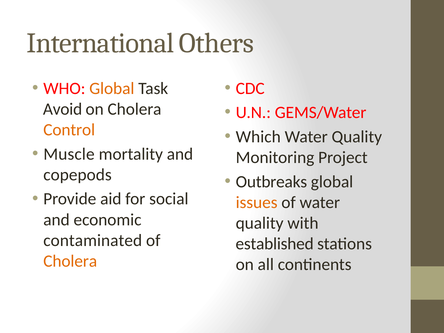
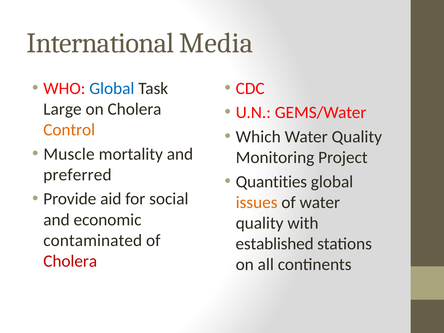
Others: Others -> Media
Global at (112, 88) colour: orange -> blue
Avoid: Avoid -> Large
copepods: copepods -> preferred
Outbreaks: Outbreaks -> Quantities
Cholera at (70, 261) colour: orange -> red
